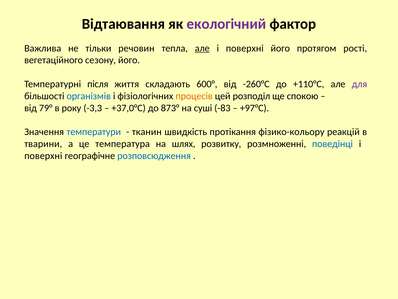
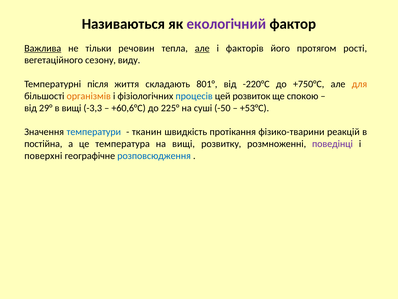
Відтаювання: Відтаювання -> Називаються
Важлива underline: none -> present
поверхні at (245, 48): поверхні -> факторів
сезону його: його -> виду
600°: 600° -> 801°
-260°С: -260°С -> -220°С
+110°С: +110°С -> +750°С
для colour: purple -> orange
організмів colour: blue -> orange
процесів colour: orange -> blue
розподіл: розподіл -> розвиток
79°: 79° -> 29°
в року: року -> вищі
+37,0°С: +37,0°С -> +60,6°С
873°: 873° -> 225°
-83: -83 -> -50
+97°С: +97°С -> +53°С
фізико-кольору: фізико-кольору -> фізико-тварини
тварини: тварини -> постійна
на шлях: шлях -> вищі
поведінці colour: blue -> purple
